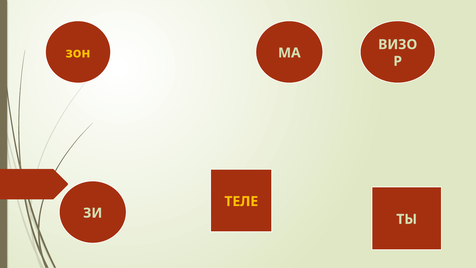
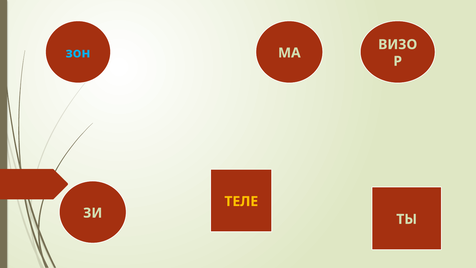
зон colour: yellow -> light blue
